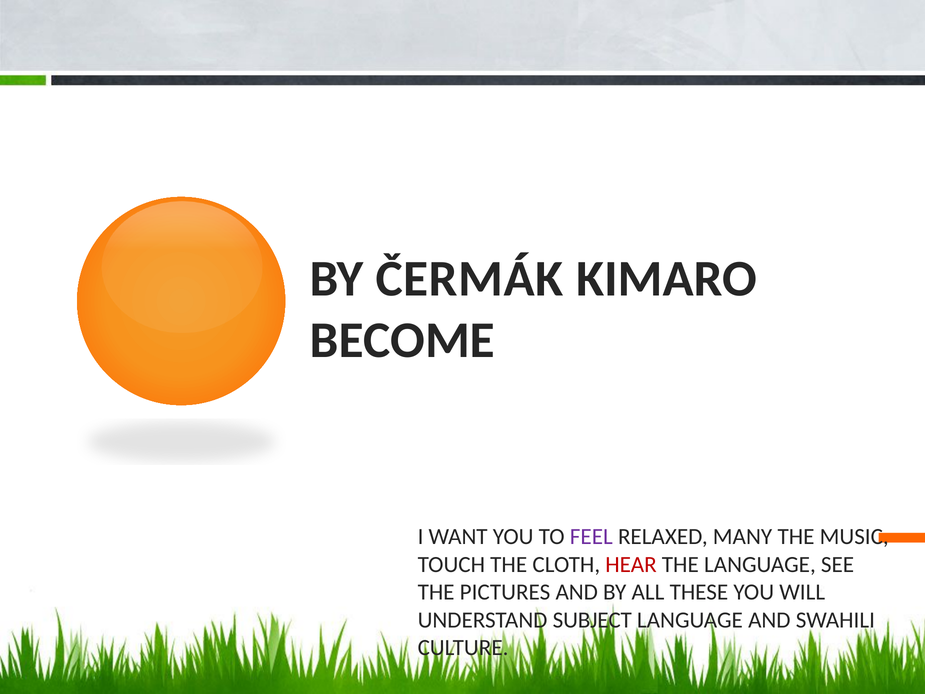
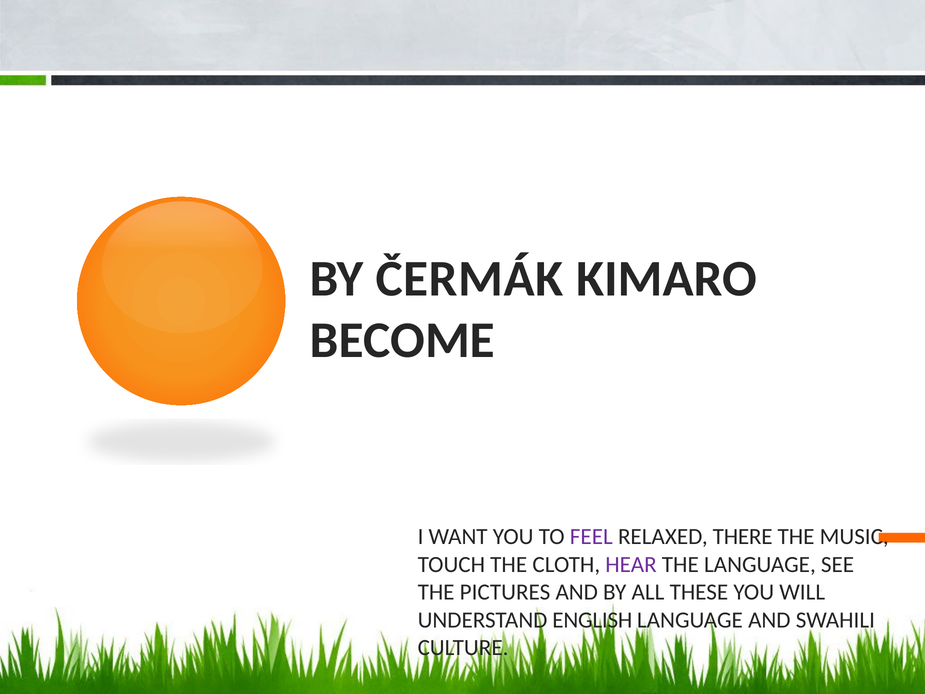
MANY: MANY -> THERE
HEAR colour: red -> purple
SUBJECT: SUBJECT -> ENGLISH
